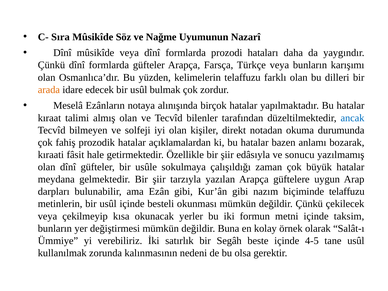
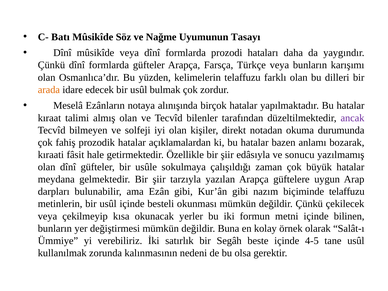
Sıra: Sıra -> Batı
Nazarî: Nazarî -> Tasayı
ancak colour: blue -> purple
taksim: taksim -> bilinen
